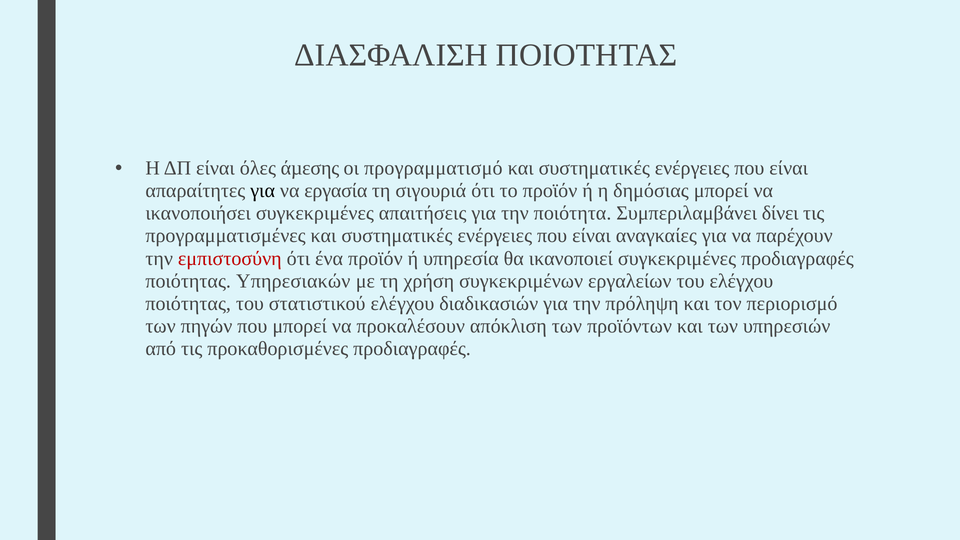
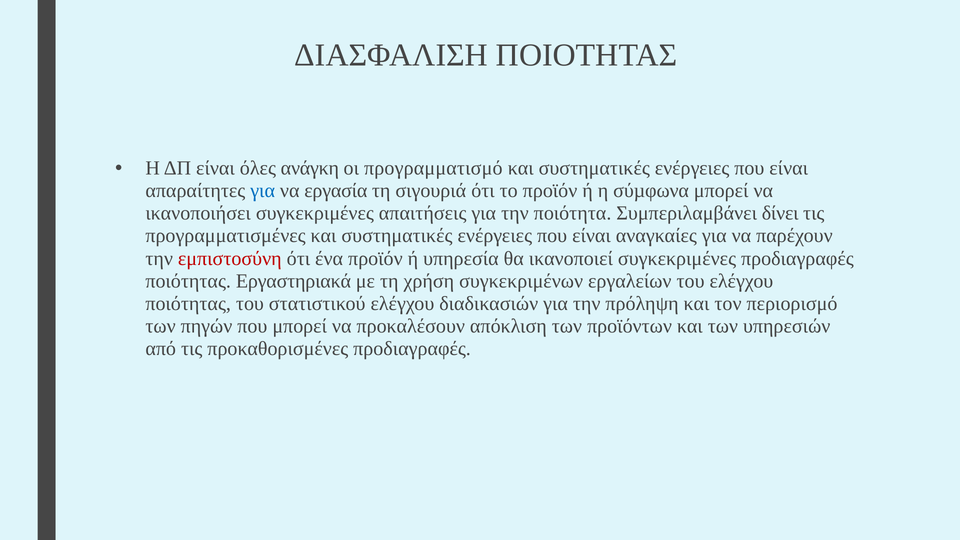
άµεσης: άµεσης -> ανάγκη
για at (263, 191) colour: black -> blue
δημόσιας: δημόσιας -> σύµφωνα
Υπηρεσιακών: Υπηρεσιακών -> Εργαστηριακά
